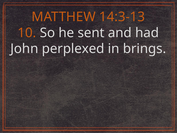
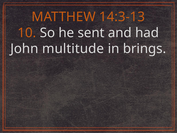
perplexed: perplexed -> multitude
